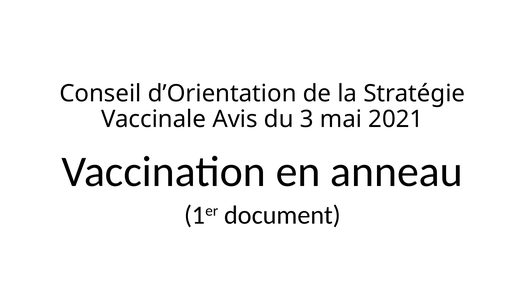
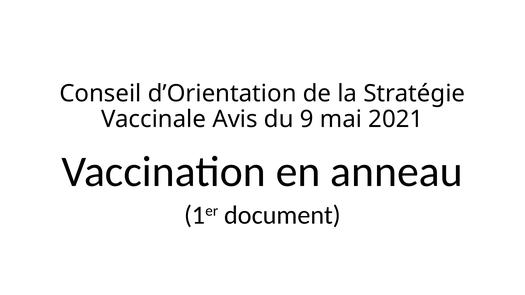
3: 3 -> 9
